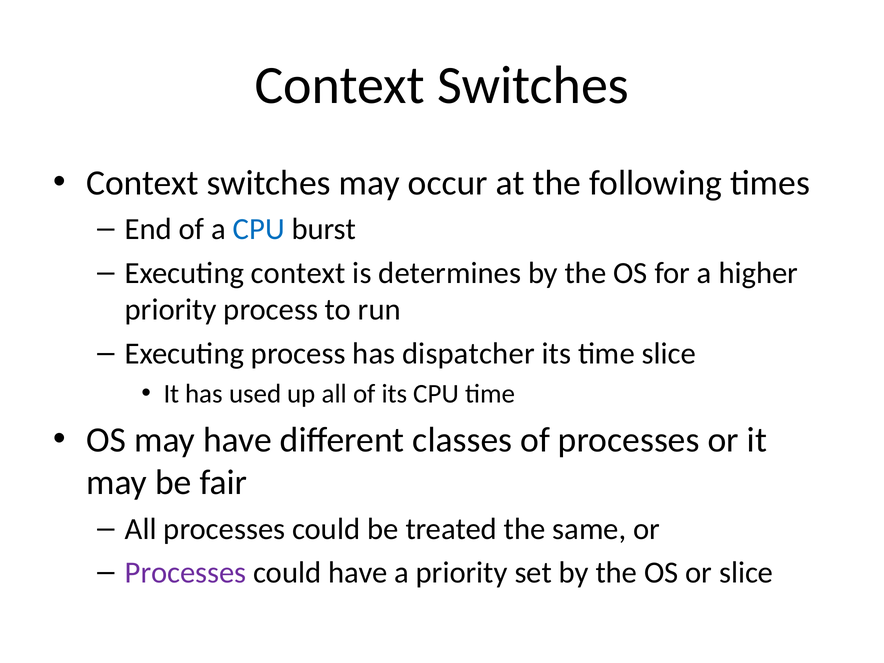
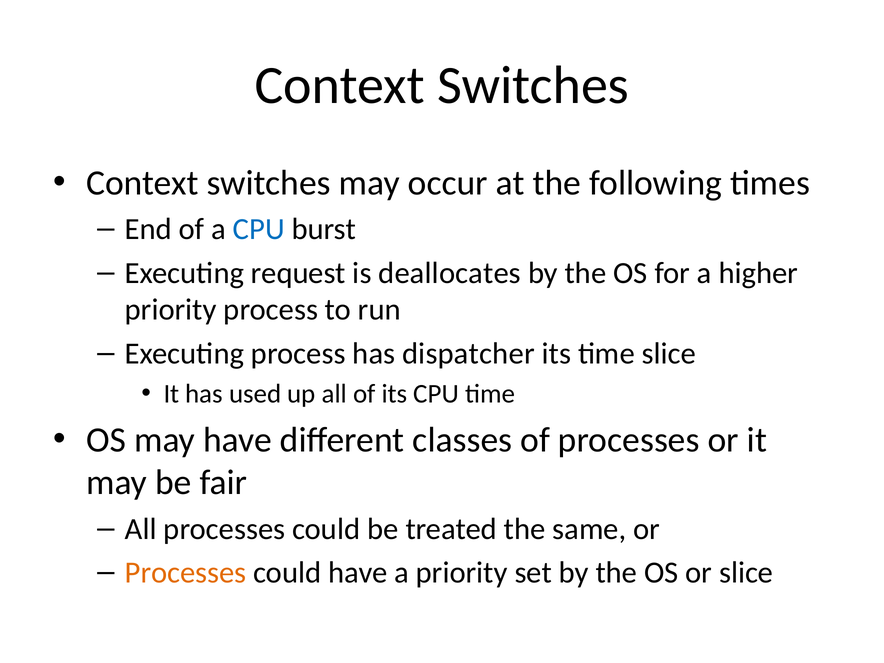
Executing context: context -> request
determines: determines -> deallocates
Processes at (186, 573) colour: purple -> orange
